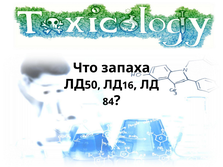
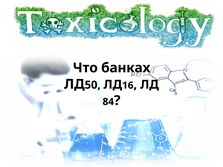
запаха: запаха -> банках
